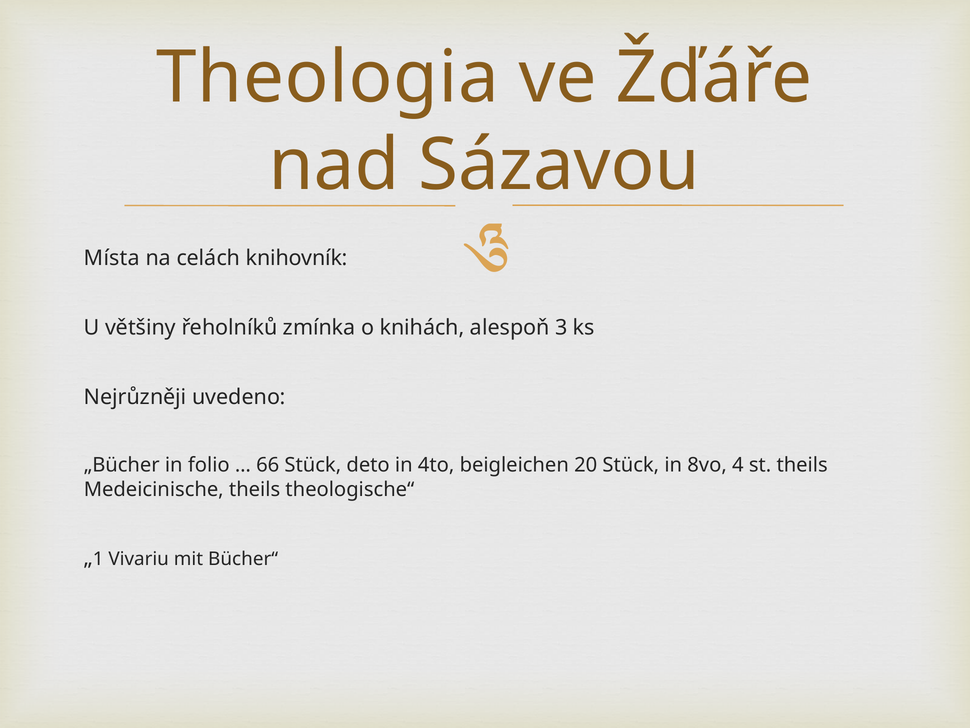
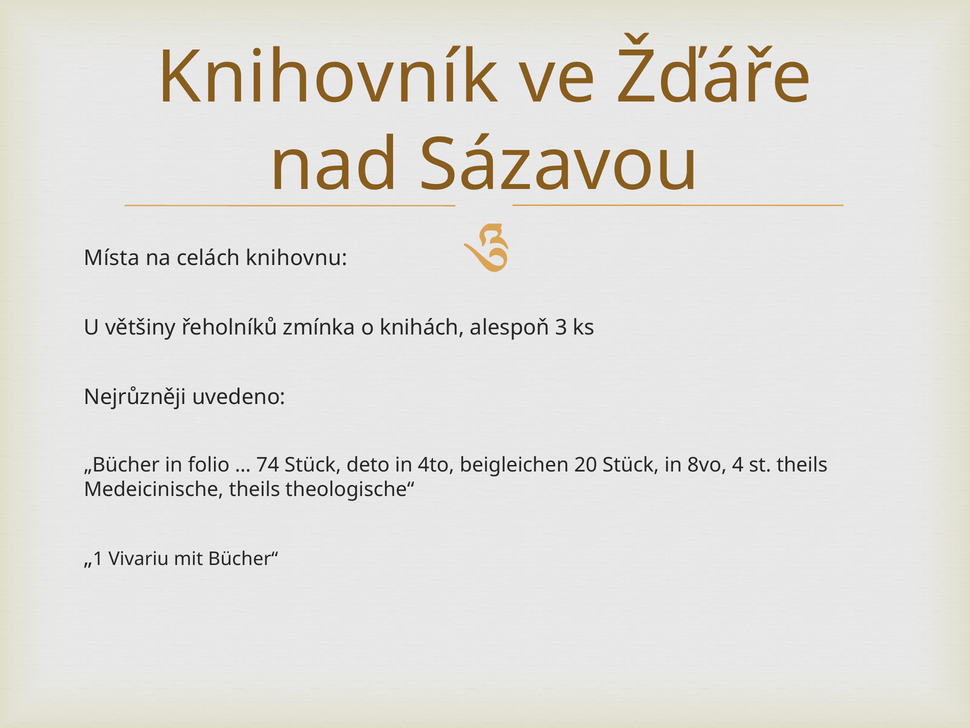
Theologia: Theologia -> Knihovník
knihovník: knihovník -> knihovnu
66: 66 -> 74
